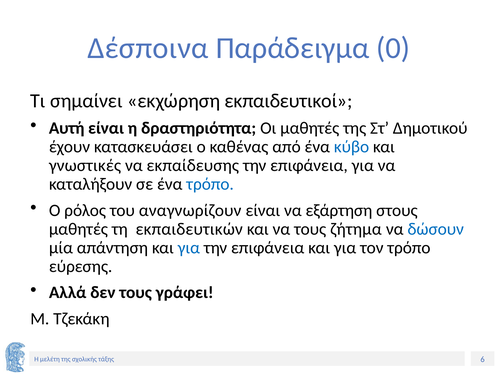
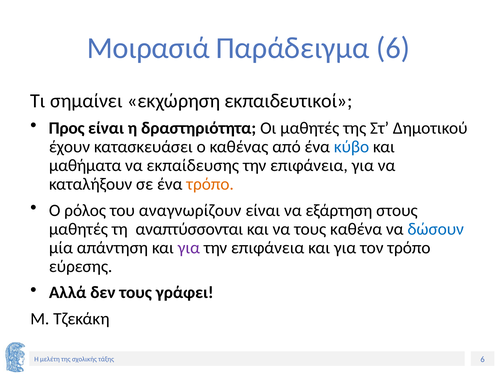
Δέσποινα: Δέσποινα -> Μοιρασιά
Παράδειγμα 0: 0 -> 6
Αυτή: Αυτή -> Προς
γνωστικές: γνωστικές -> μαθήματα
τρόπο at (210, 184) colour: blue -> orange
εκπαιδευτικών: εκπαιδευτικών -> αναπτύσσονται
ζήτημα: ζήτημα -> καθένα
για at (189, 247) colour: blue -> purple
